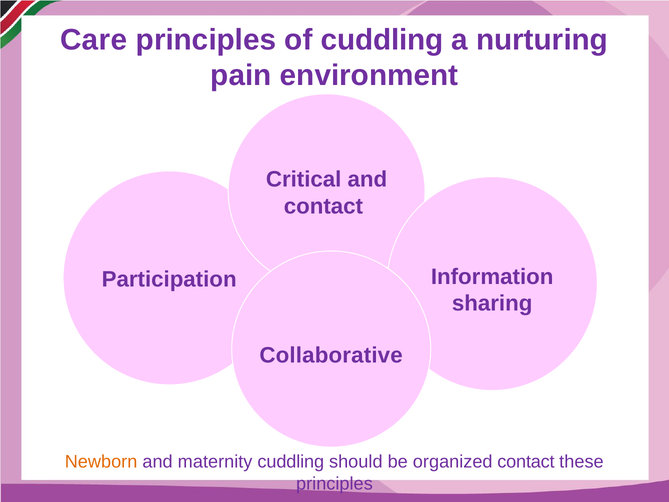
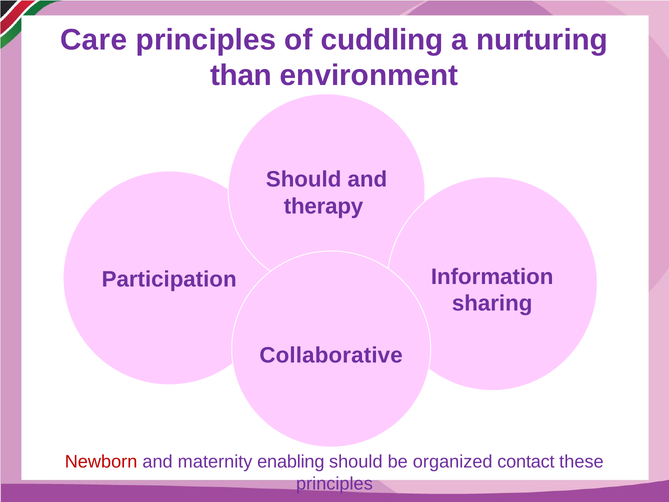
pain: pain -> than
Critical at (304, 179): Critical -> Should
contact at (323, 206): contact -> therapy
Newborn colour: orange -> red
maternity cuddling: cuddling -> enabling
